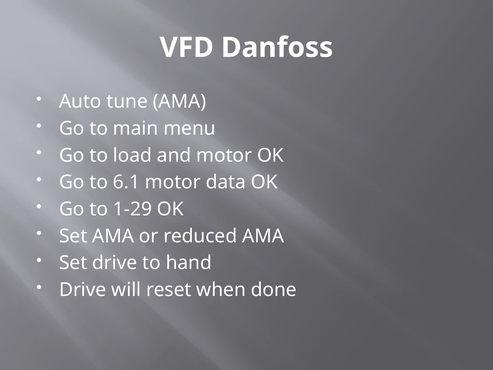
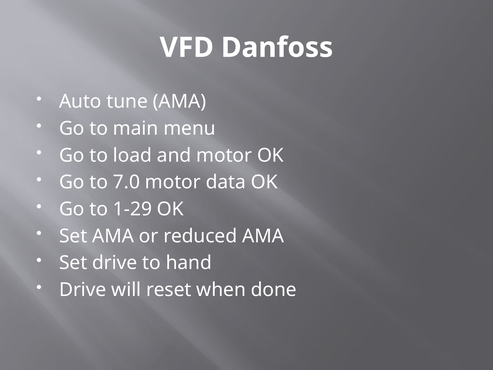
6.1: 6.1 -> 7.0
